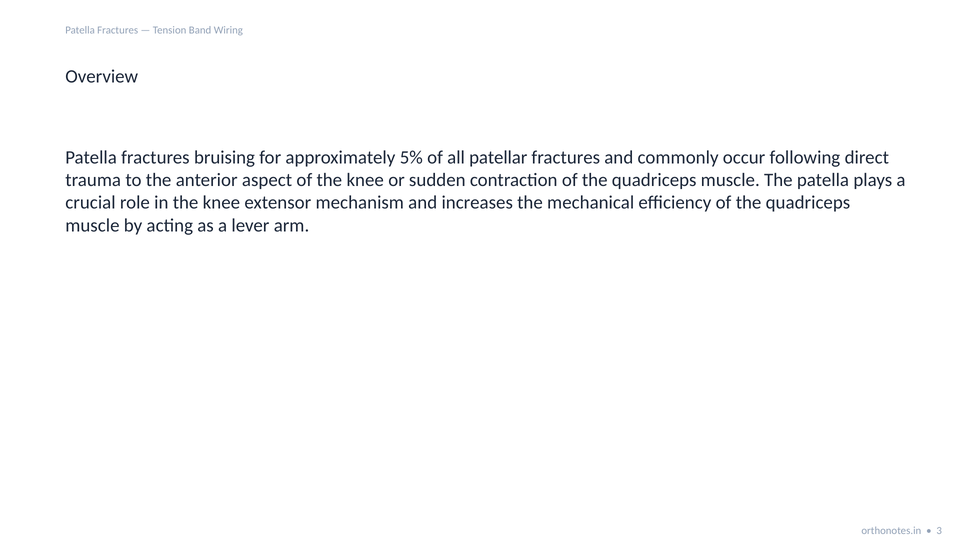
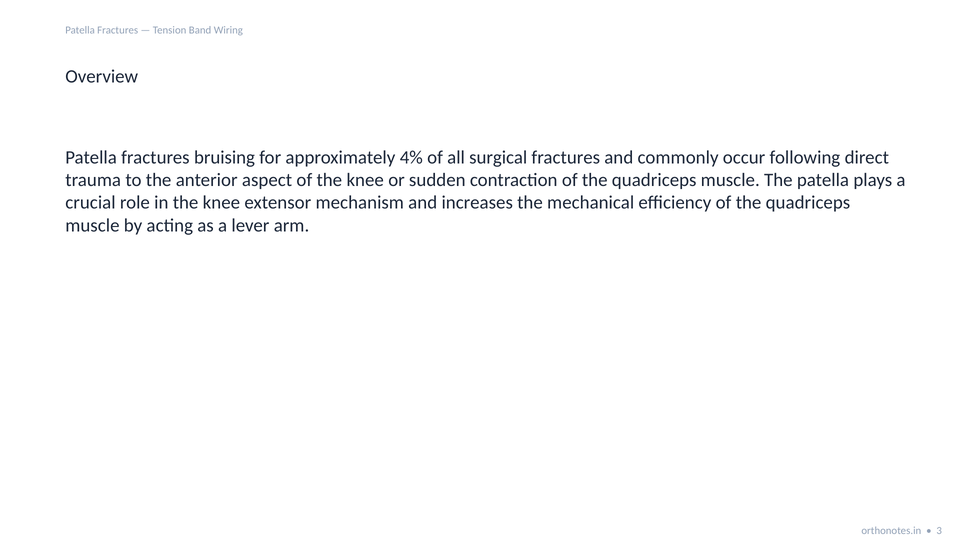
5%: 5% -> 4%
patellar: patellar -> surgical
